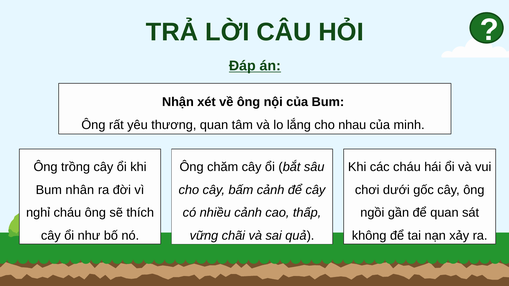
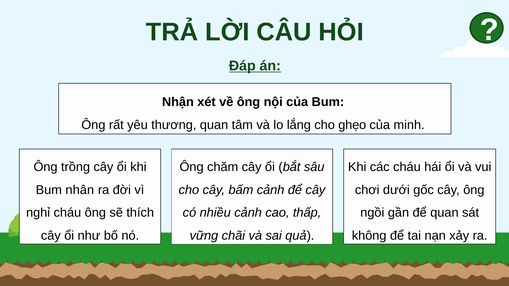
nhau: nhau -> ghẹo
